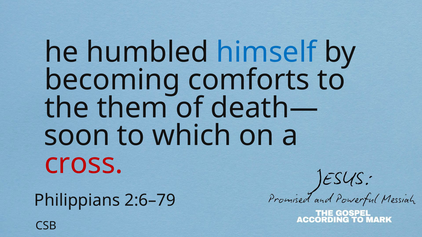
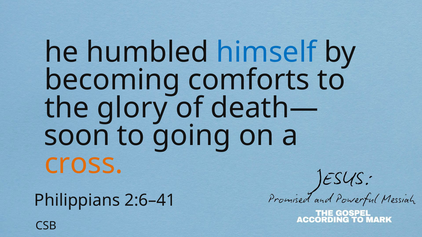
them: them -> glory
which: which -> going
cross colour: red -> orange
2:6–79: 2:6–79 -> 2:6–41
